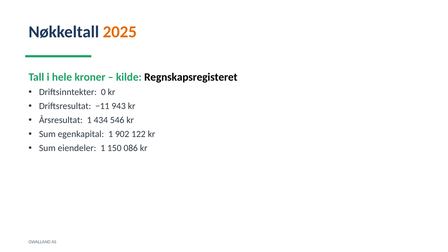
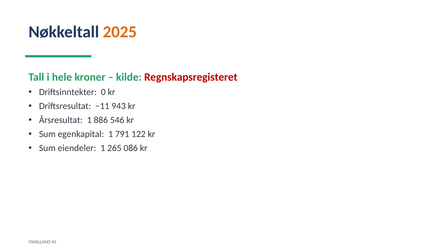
Regnskapsregisteret colour: black -> red
434: 434 -> 886
902: 902 -> 791
150: 150 -> 265
